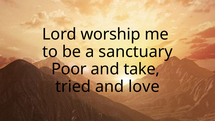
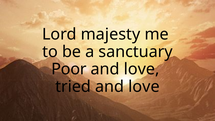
worship: worship -> majesty
take at (142, 69): take -> love
